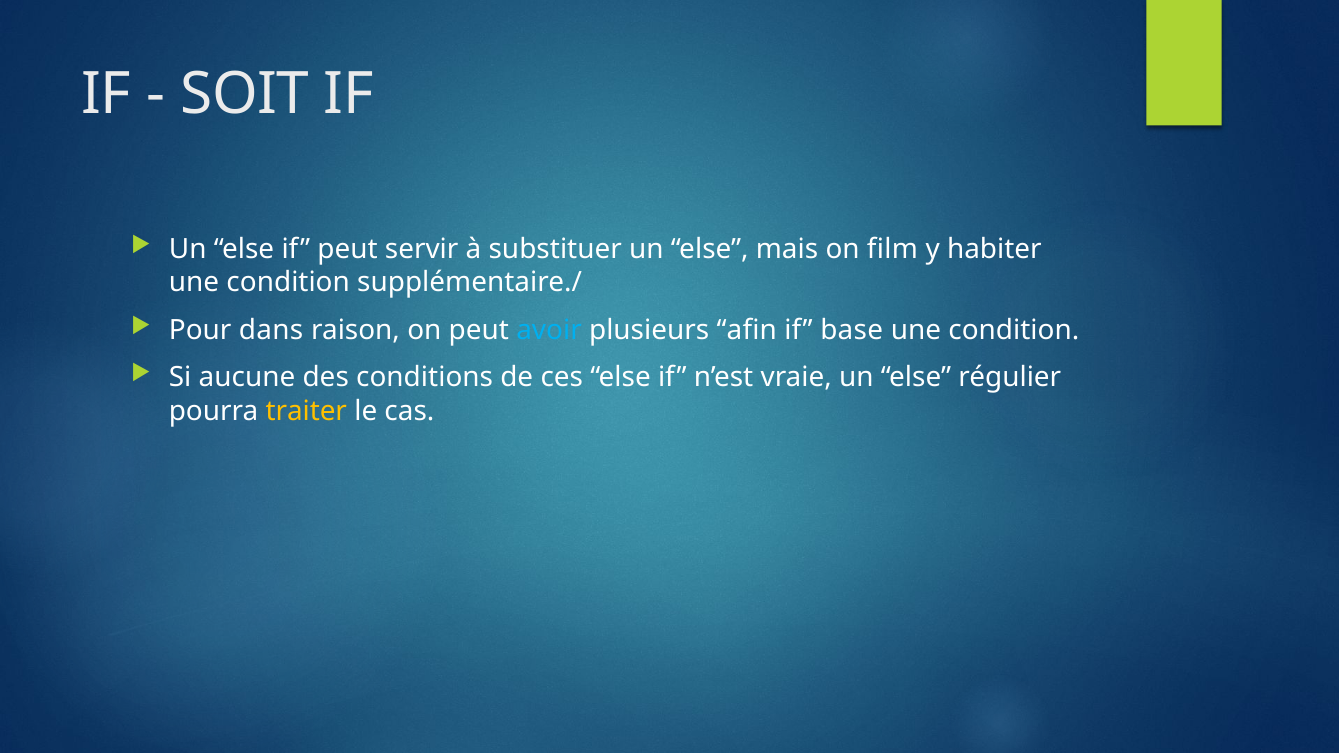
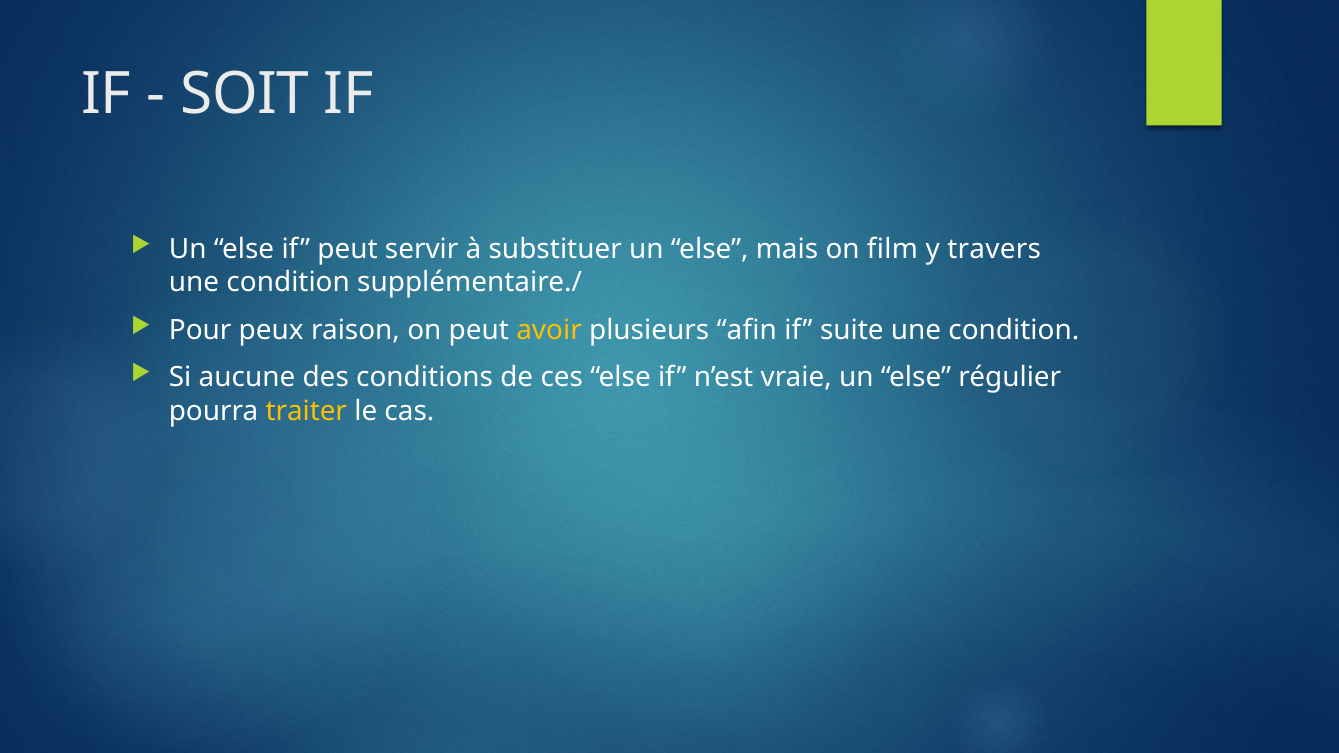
habiter: habiter -> travers
dans: dans -> peux
avoir colour: light blue -> yellow
base: base -> suite
